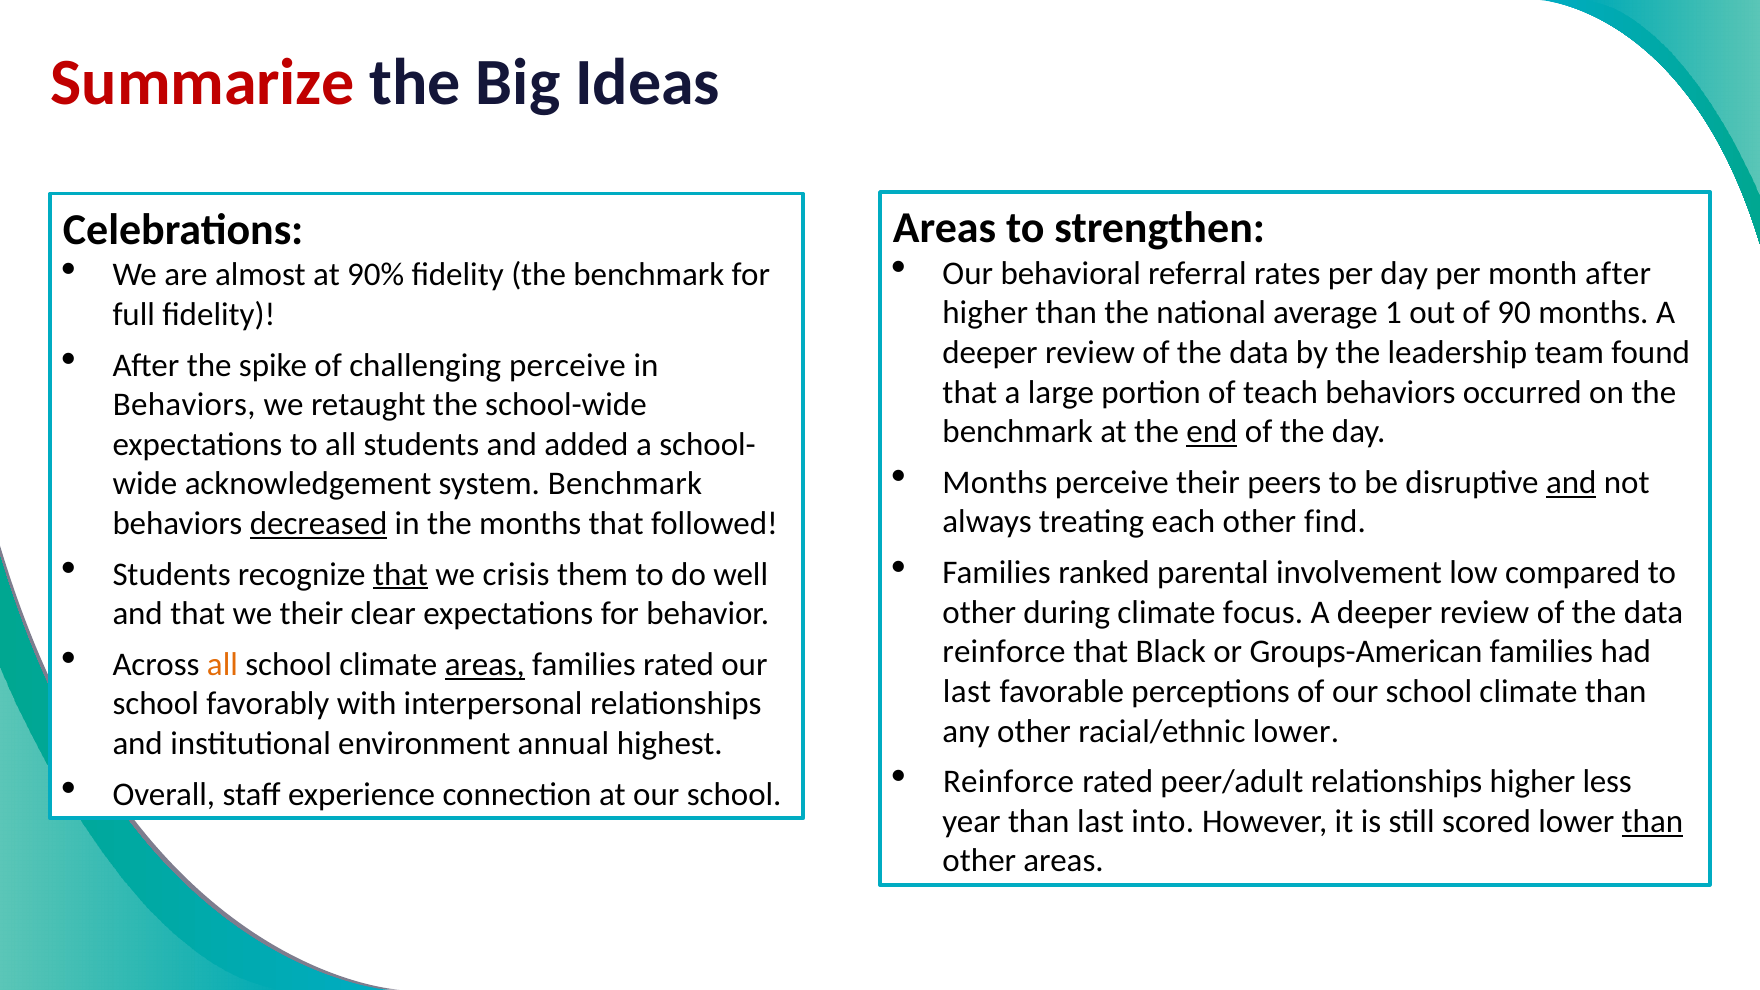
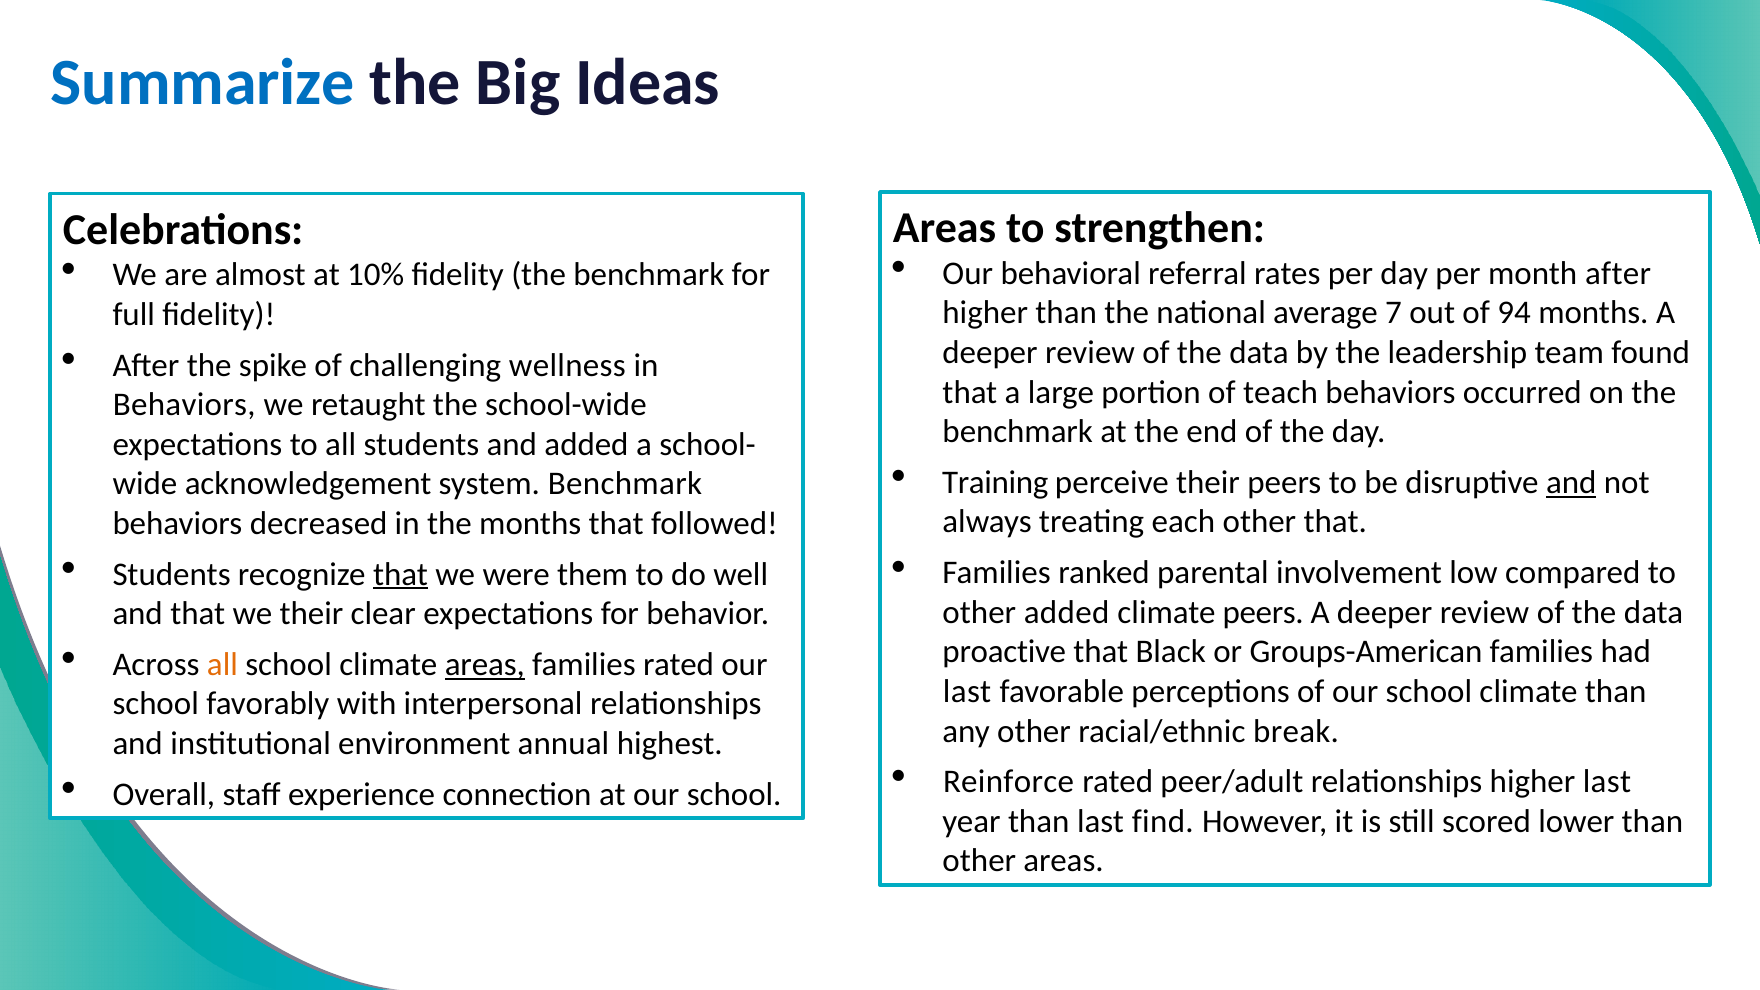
Summarize colour: red -> blue
90%: 90% -> 10%
1: 1 -> 7
90: 90 -> 94
challenging perceive: perceive -> wellness
end underline: present -> none
Months at (995, 482): Months -> Training
other find: find -> that
decreased underline: present -> none
crisis: crisis -> were
other during: during -> added
climate focus: focus -> peers
reinforce at (1004, 652): reinforce -> proactive
racial/ethnic lower: lower -> break
higher less: less -> last
into: into -> find
than at (1652, 821) underline: present -> none
